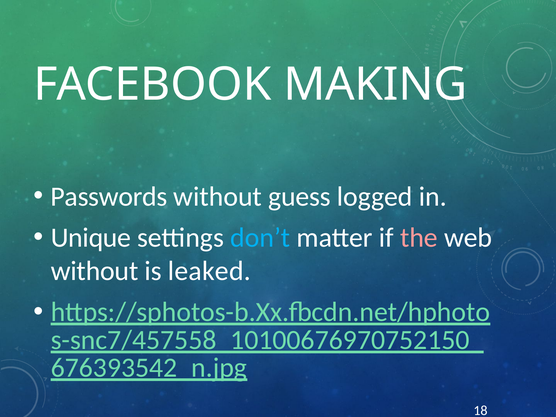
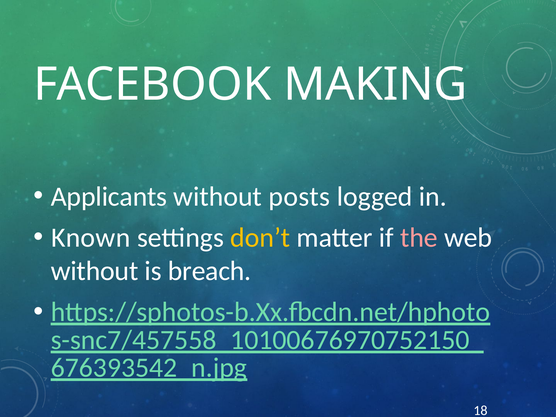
Passwords: Passwords -> Applicants
guess: guess -> posts
Unique: Unique -> Known
don’t colour: light blue -> yellow
leaked: leaked -> breach
